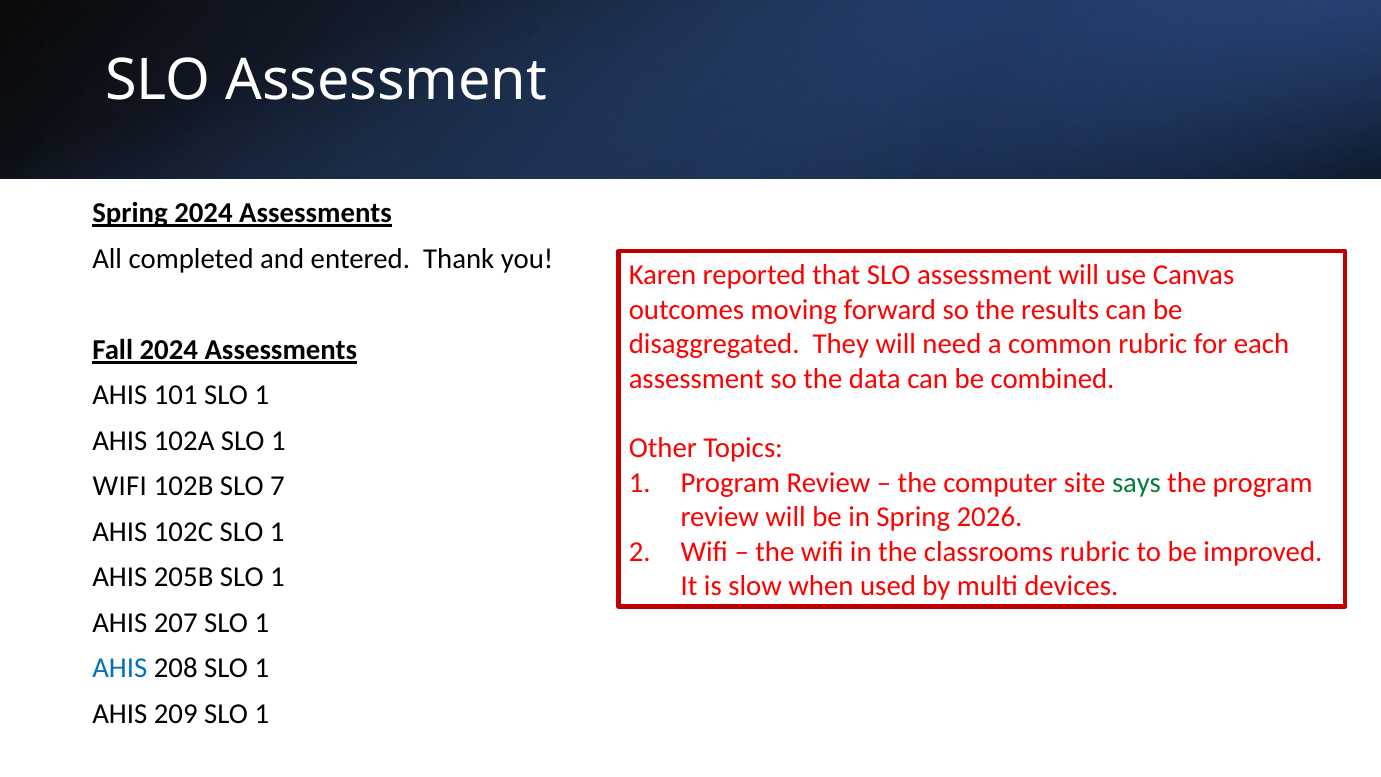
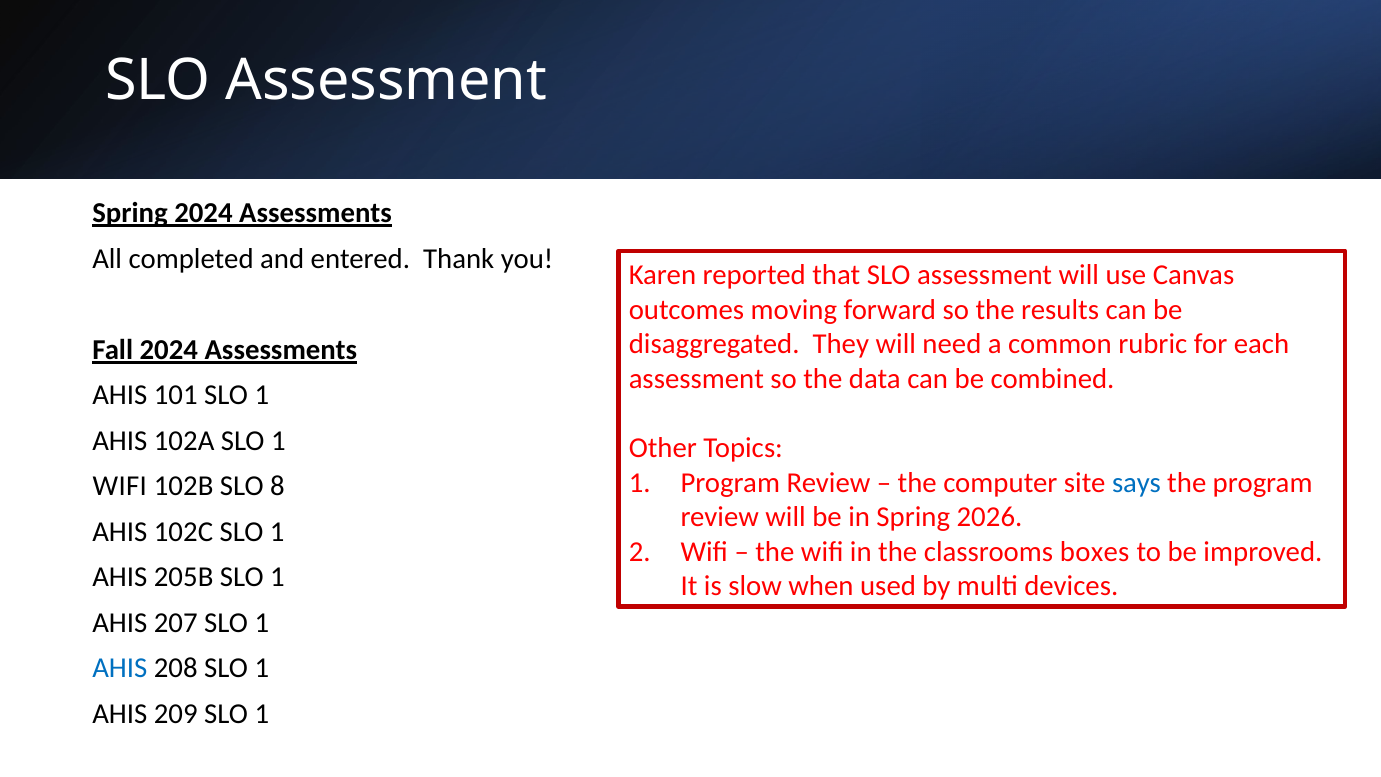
says colour: green -> blue
7: 7 -> 8
classrooms rubric: rubric -> boxes
